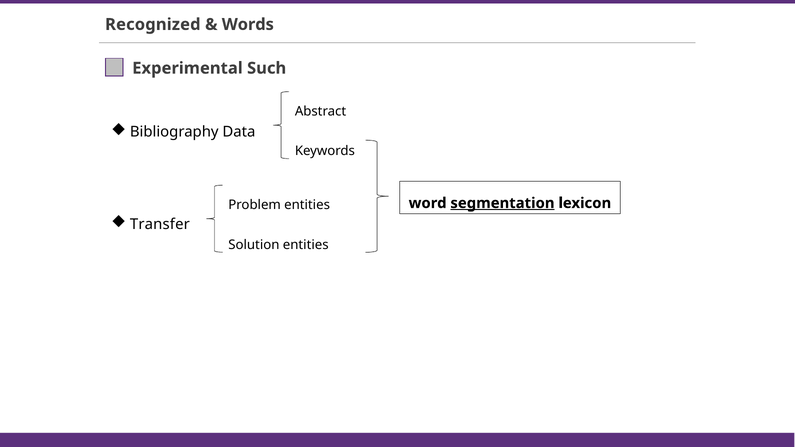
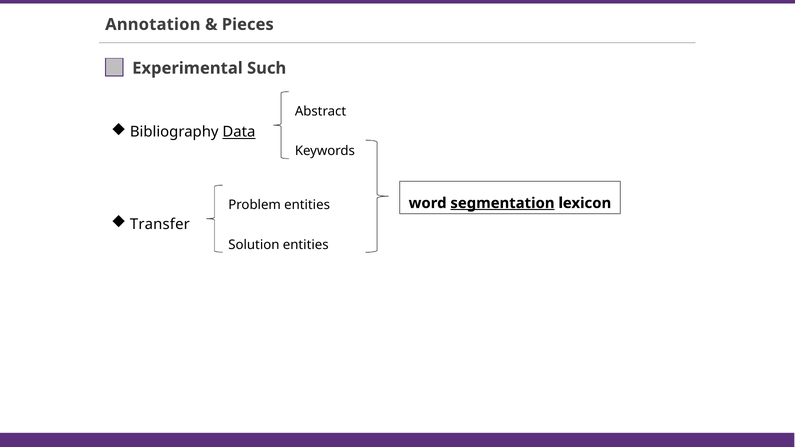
Recognized: Recognized -> Annotation
Words: Words -> Pieces
Data underline: none -> present
